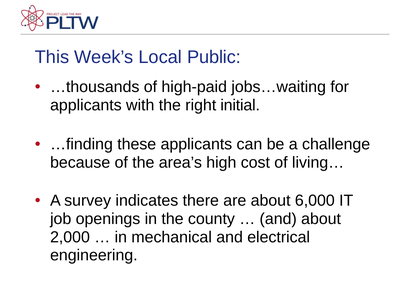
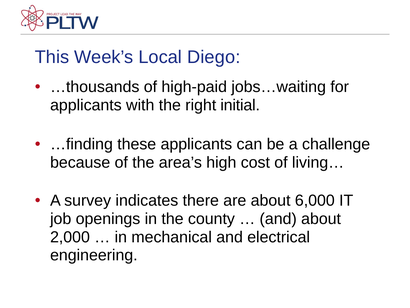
Public: Public -> Diego
